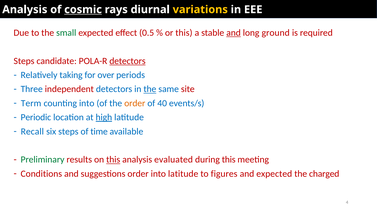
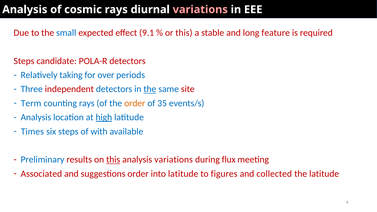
cosmic underline: present -> none
variations at (200, 10) colour: yellow -> pink
small colour: green -> blue
0.5: 0.5 -> 9.1
and at (234, 33) underline: present -> none
ground: ground -> feature
detectors at (127, 61) underline: present -> none
counting into: into -> rays
40: 40 -> 35
Periodic at (36, 117): Periodic -> Analysis
Recall: Recall -> Times
time: time -> with
Preliminary colour: green -> blue
analysis evaluated: evaluated -> variations
during this: this -> flux
Conditions: Conditions -> Associated
and expected: expected -> collected
the charged: charged -> latitude
